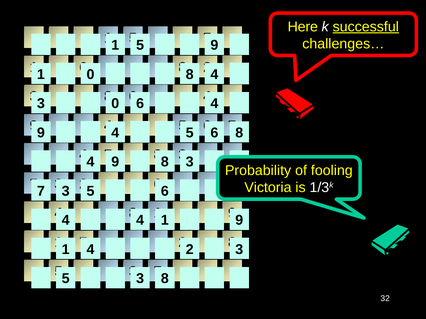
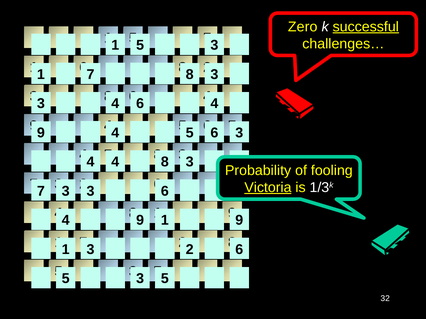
Here: Here -> Zero
1 5 9: 9 -> 3
0 at (90, 75): 0 -> 7
4 at (214, 75): 4 -> 3
0 at (115, 104): 0 -> 4
5 6 8: 8 -> 3
9 at (115, 162): 9 -> 4
Victoria underline: none -> present
7 3 5: 5 -> 3
4 at (140, 221): 4 -> 9
1 4: 4 -> 3
3 at (239, 250): 3 -> 6
5 3 8: 8 -> 5
